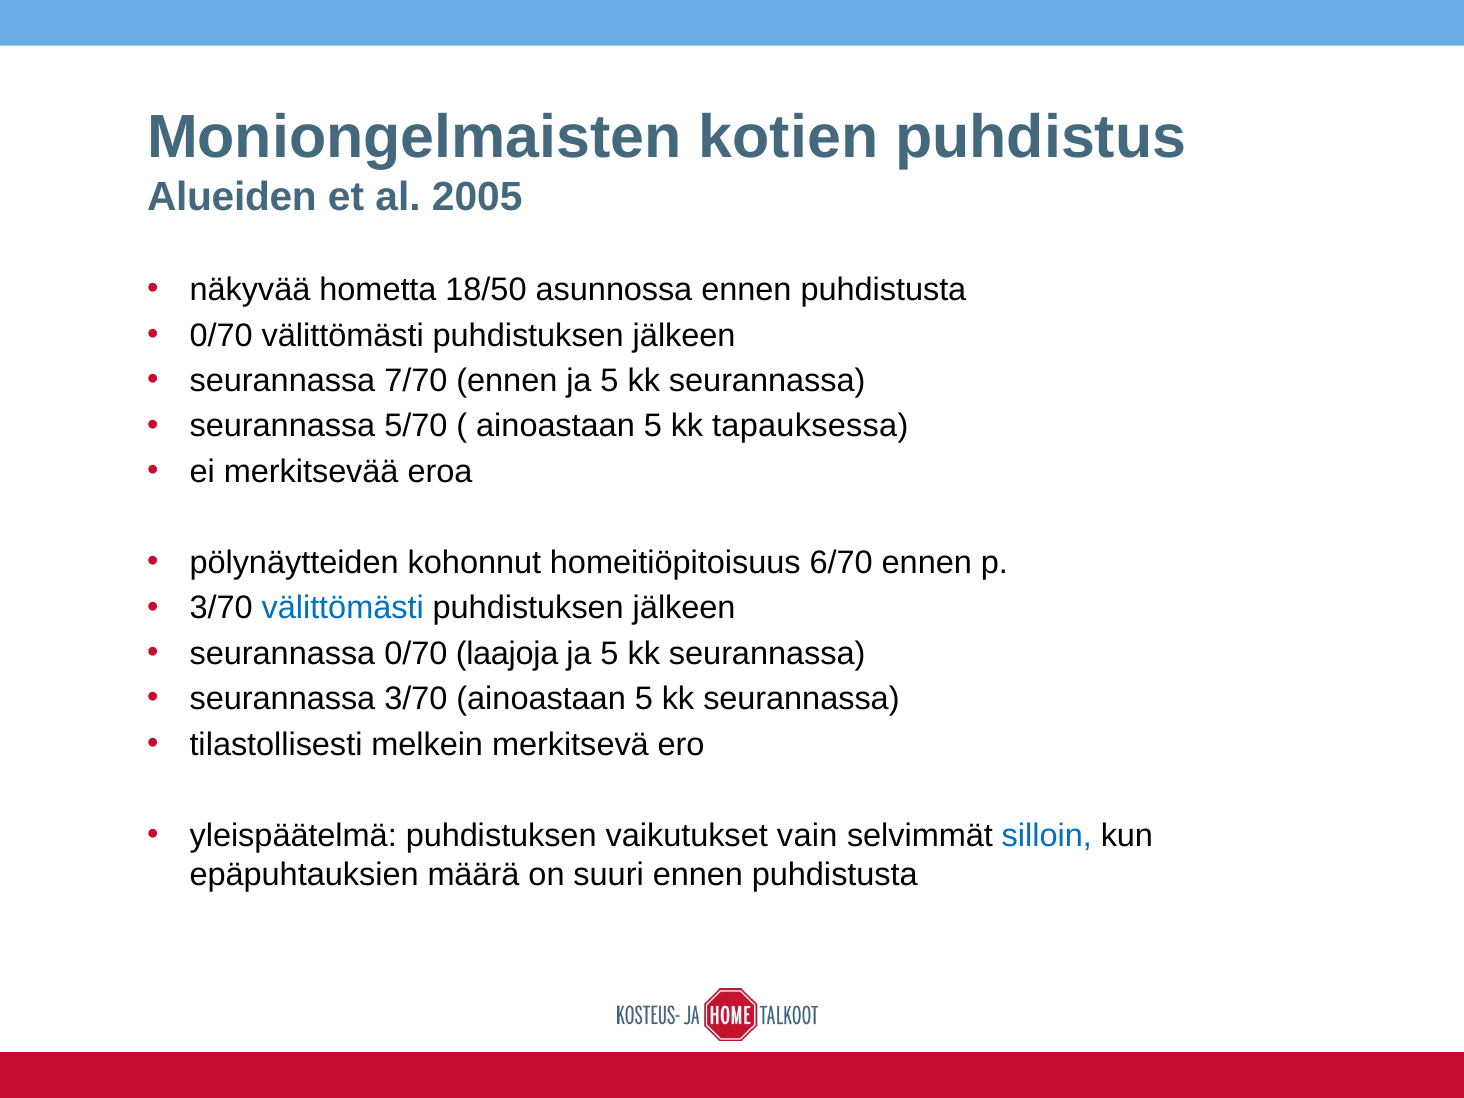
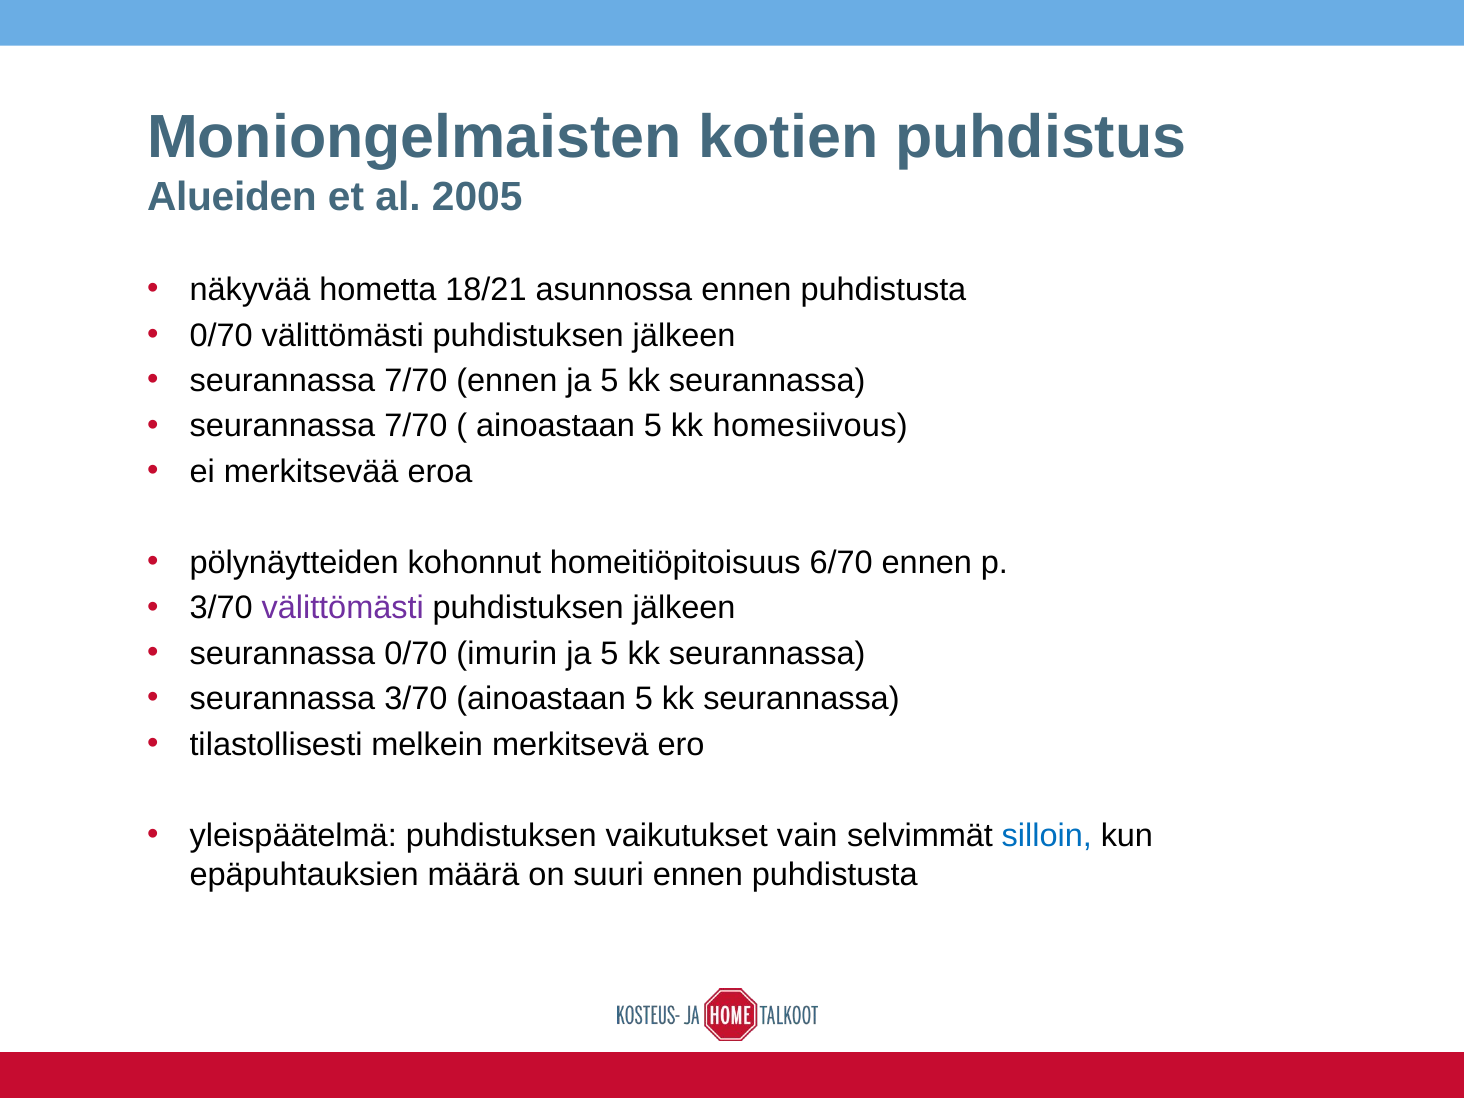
18/50: 18/50 -> 18/21
5/70 at (416, 426): 5/70 -> 7/70
tapauksessa: tapauksessa -> homesiivous
välittömästi at (343, 608) colour: blue -> purple
laajoja: laajoja -> imurin
